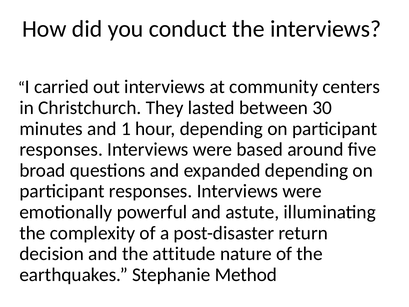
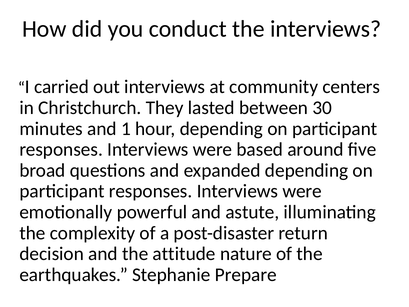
Method: Method -> Prepare
